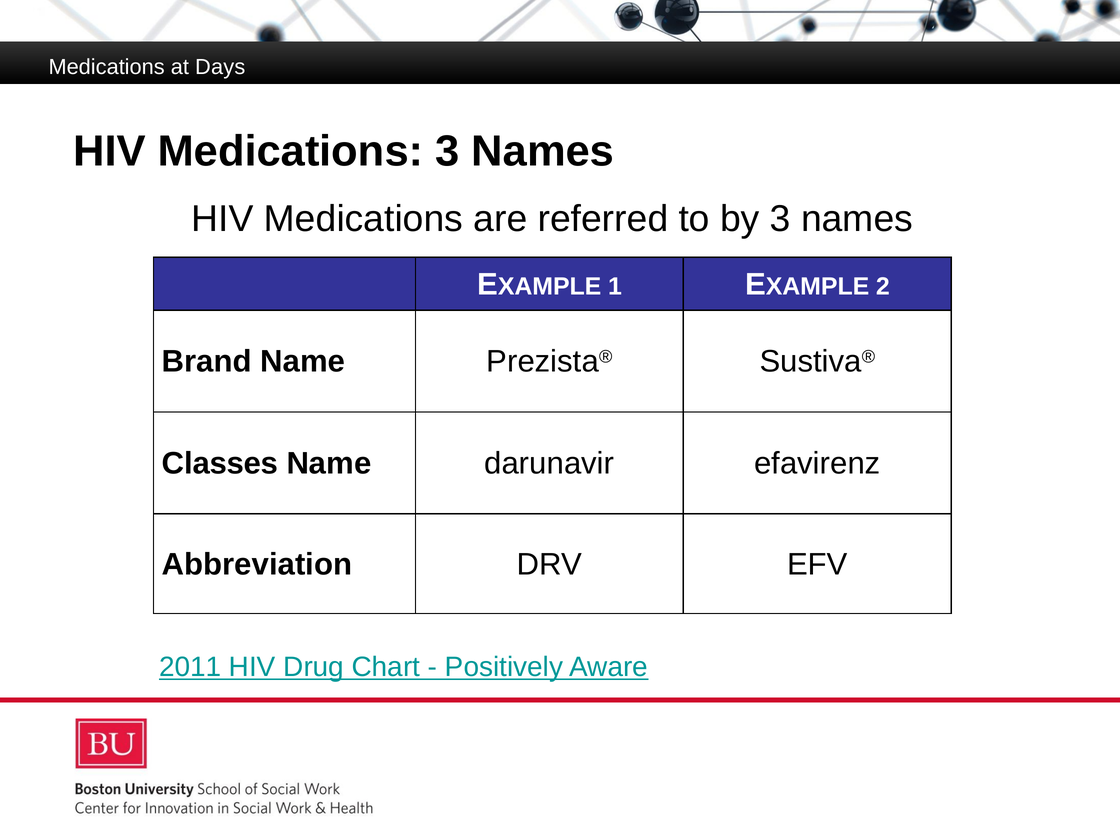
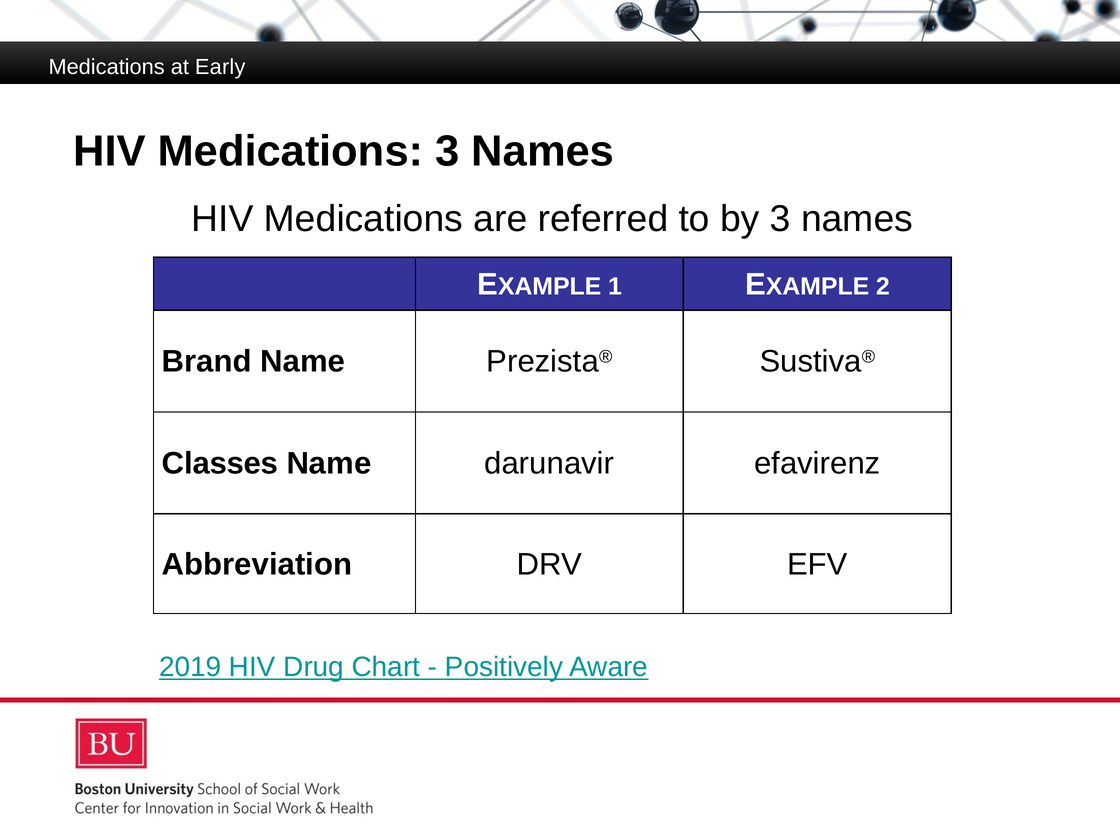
Days: Days -> Early
2011: 2011 -> 2019
